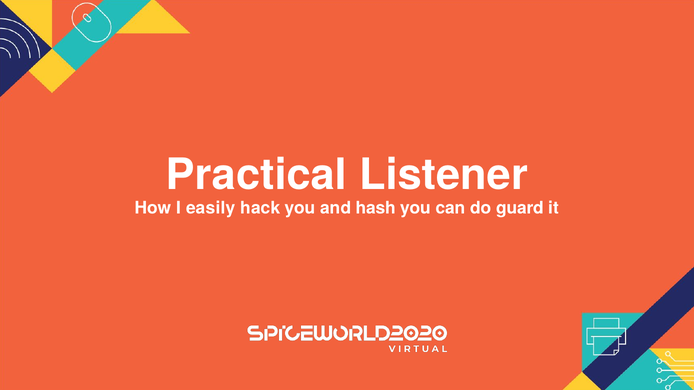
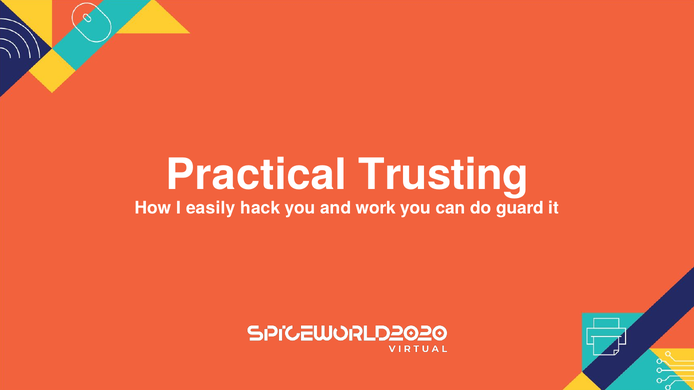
Listener: Listener -> Trusting
hash: hash -> work
